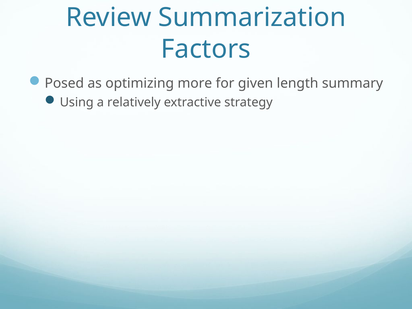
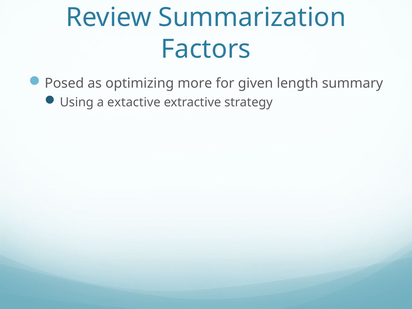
relatively: relatively -> extactive
